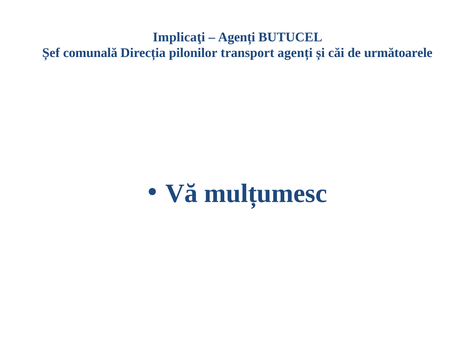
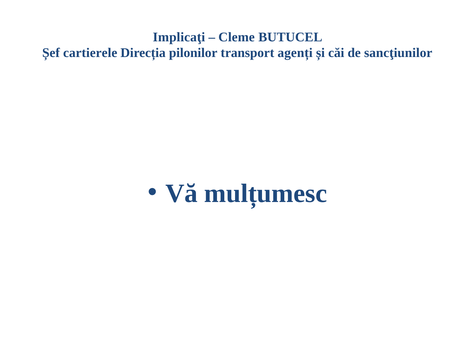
Agenți at (237, 37): Agenți -> Cleme
comunală: comunală -> cartierele
următoarele: următoarele -> sancţiunilor
